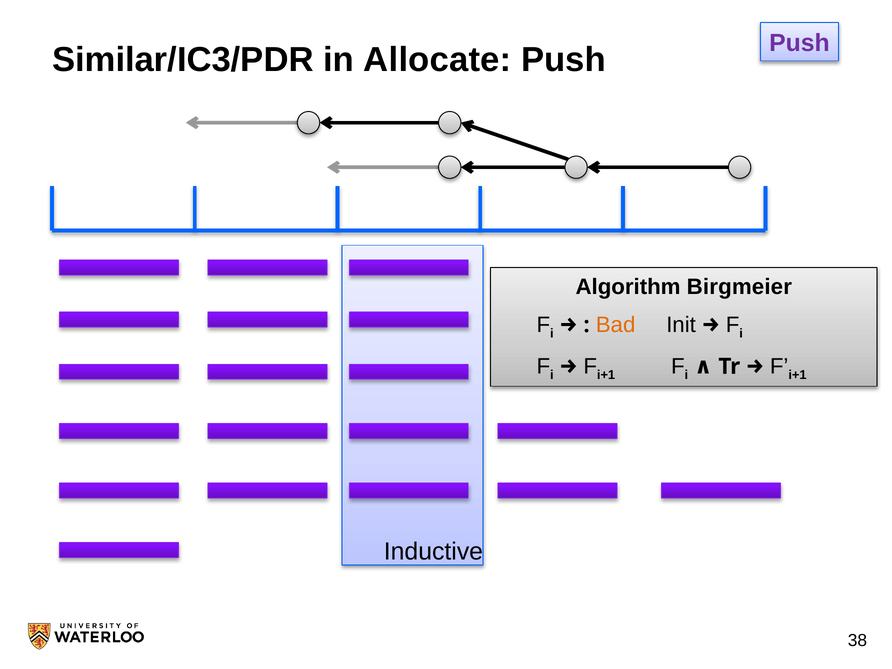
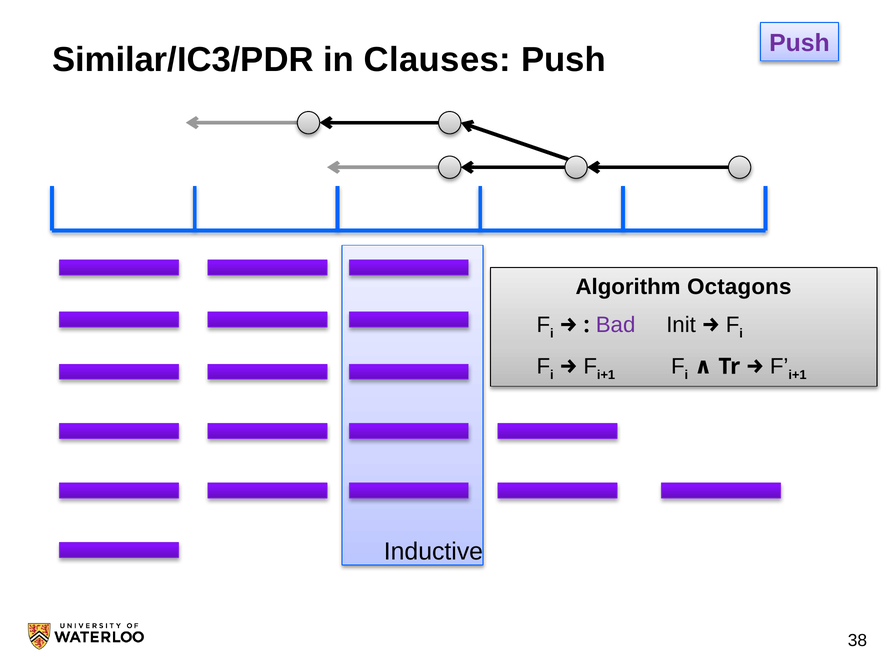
Allocate: Allocate -> Clauses
Birgmeier: Birgmeier -> Octagons
Bad colour: orange -> purple
